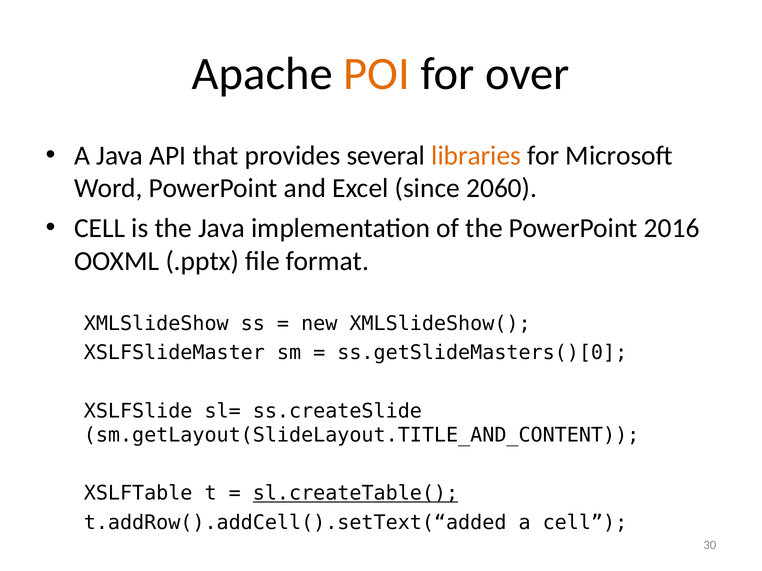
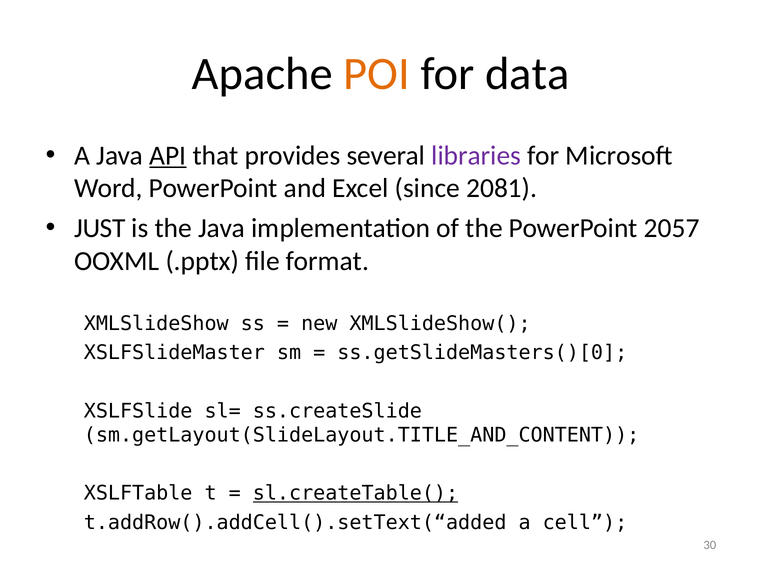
over: over -> data
API underline: none -> present
libraries colour: orange -> purple
2060: 2060 -> 2081
CELL at (100, 228): CELL -> JUST
2016: 2016 -> 2057
